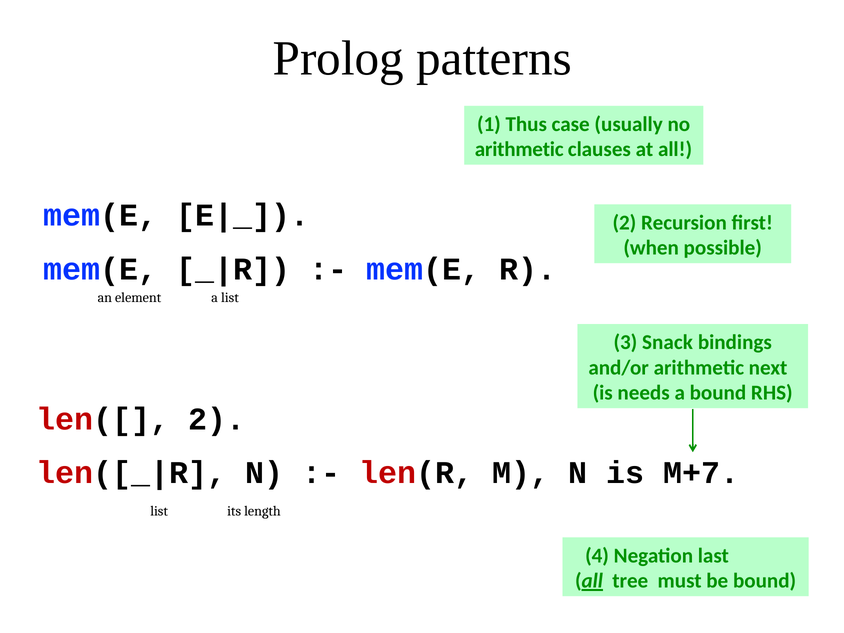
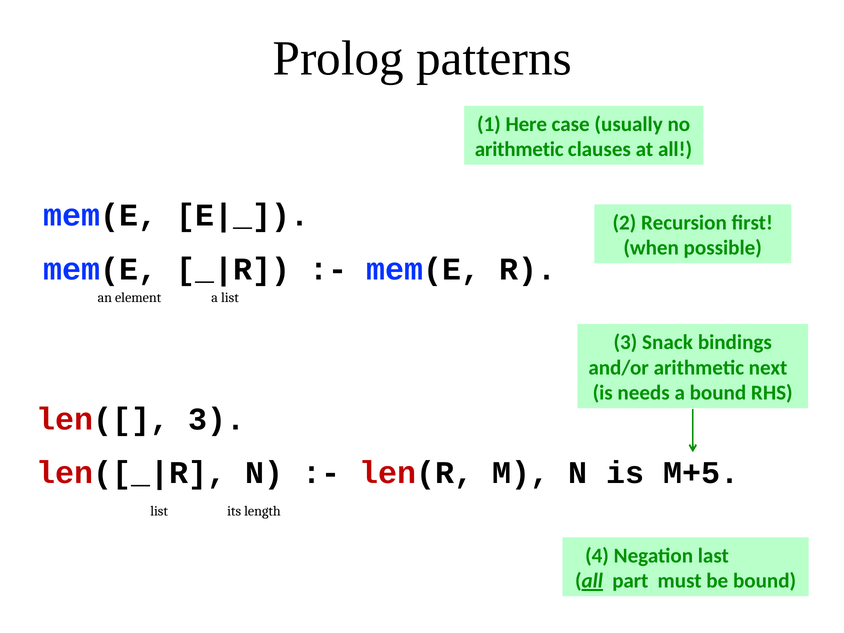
Thus: Thus -> Here
len([ 2: 2 -> 3
M+7: M+7 -> M+5
tree: tree -> part
